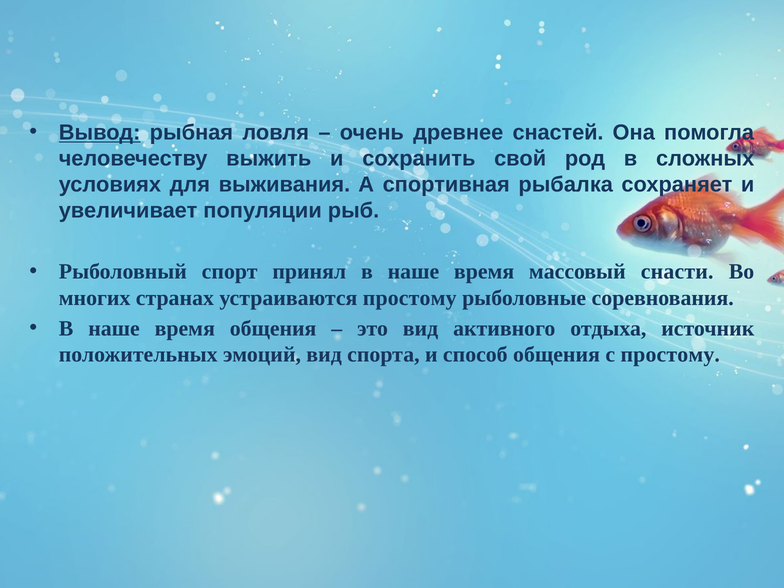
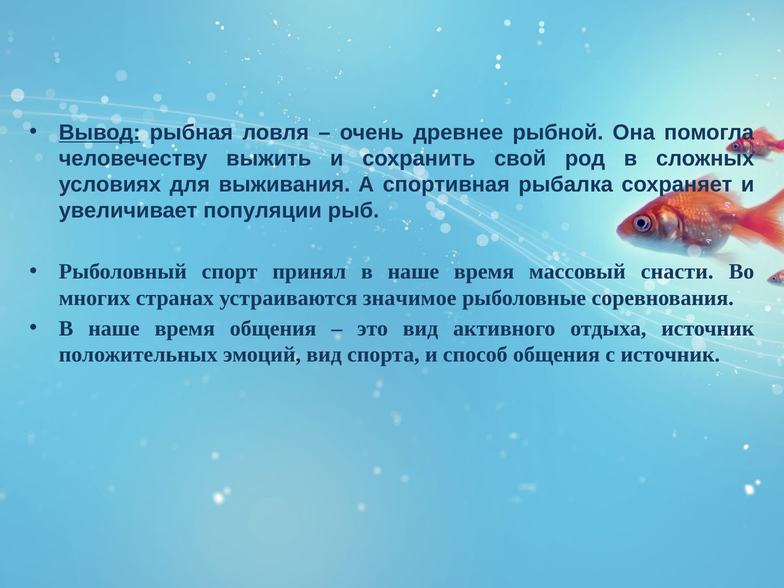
снастей: снастей -> рыбной
устраиваются простому: простому -> значимое
с простому: простому -> источник
